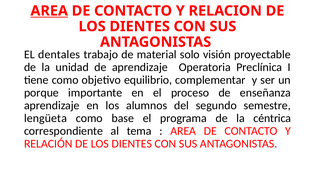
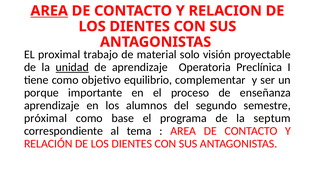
dentales: dentales -> proximal
unidad underline: none -> present
lengüeta: lengüeta -> próximal
céntrica: céntrica -> septum
